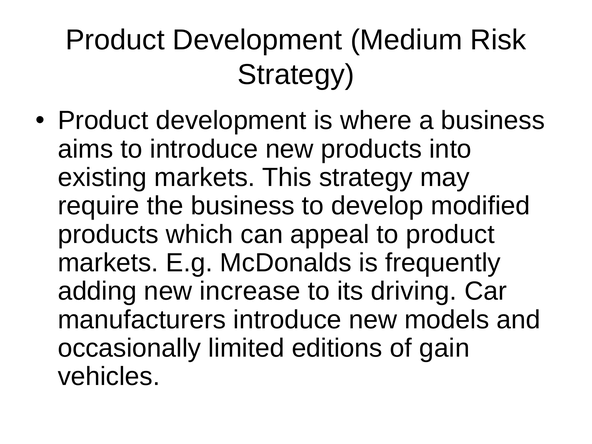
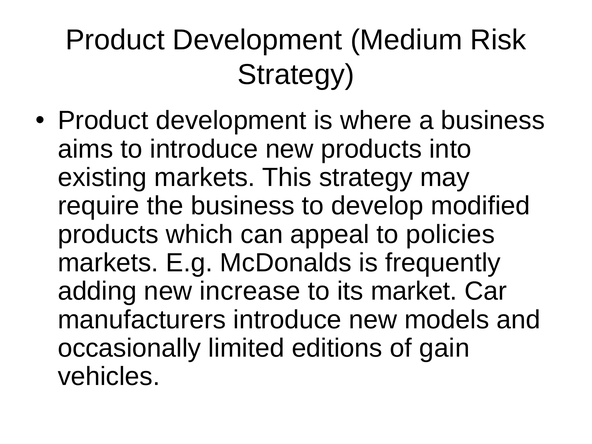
to product: product -> policies
driving: driving -> market
